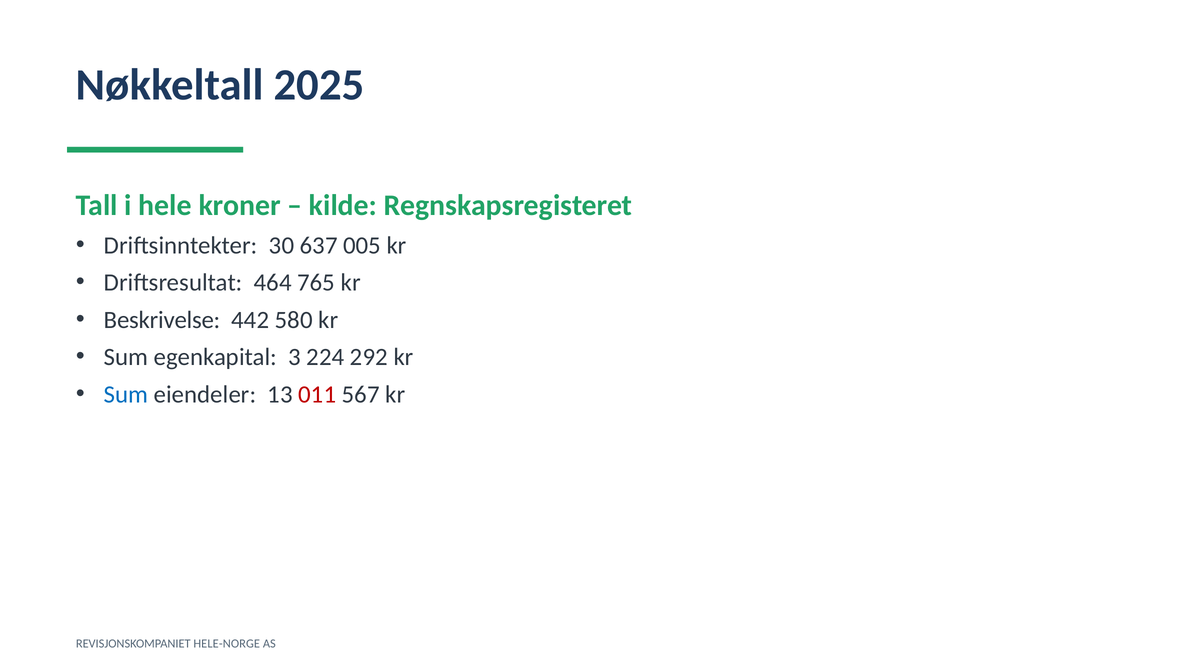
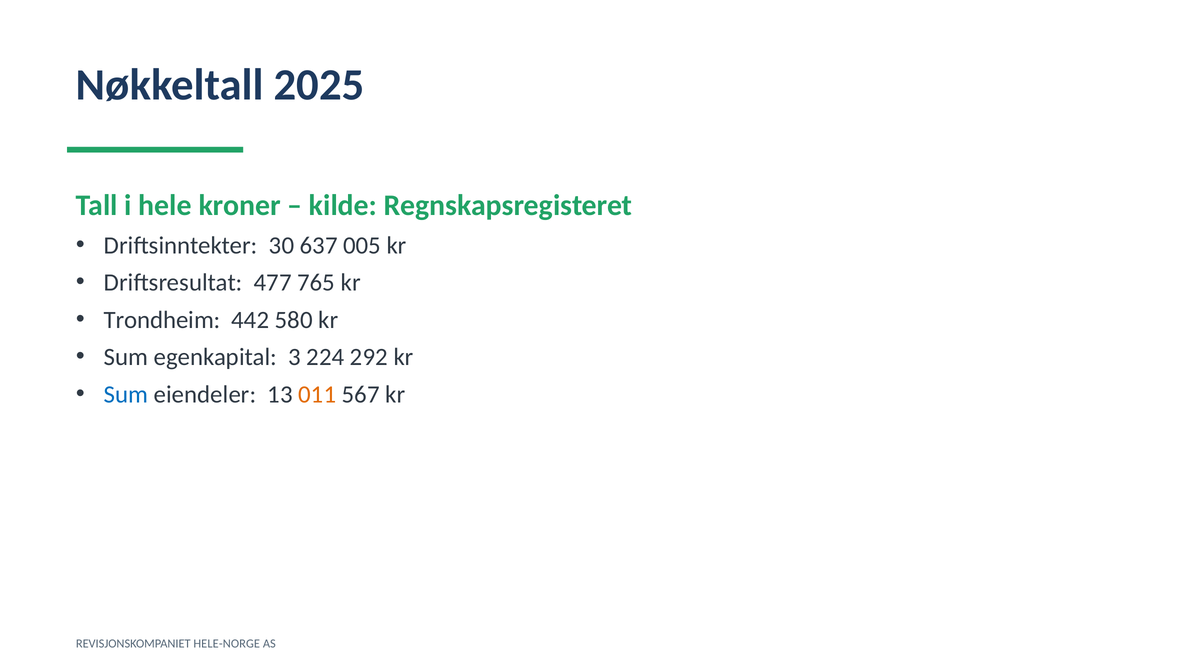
464: 464 -> 477
Beskrivelse: Beskrivelse -> Trondheim
011 colour: red -> orange
